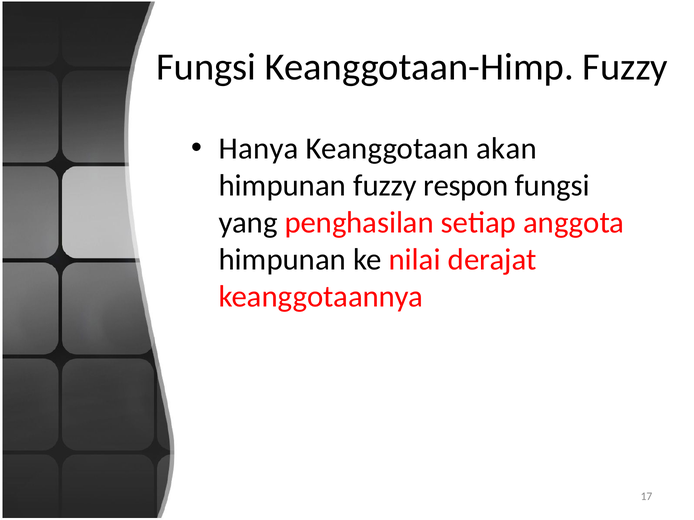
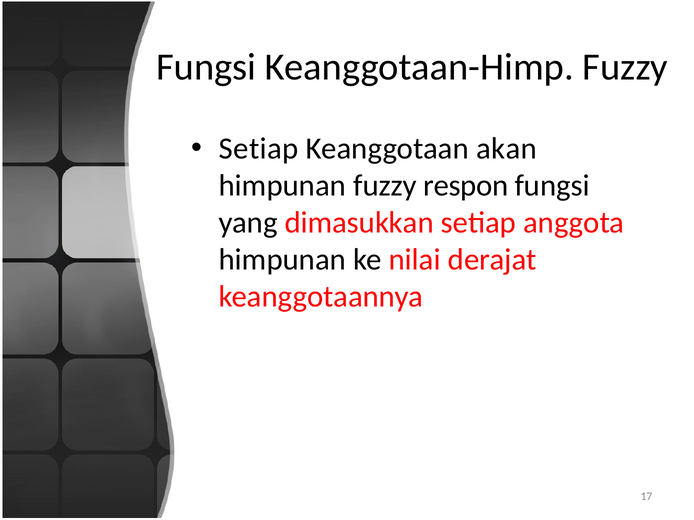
Hanya at (259, 149): Hanya -> Setiap
penghasilan: penghasilan -> dimasukkan
